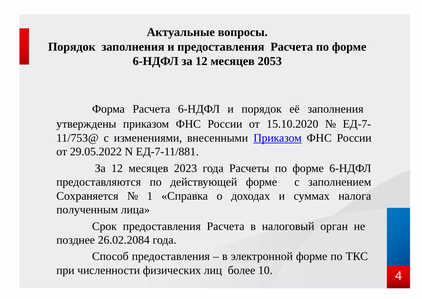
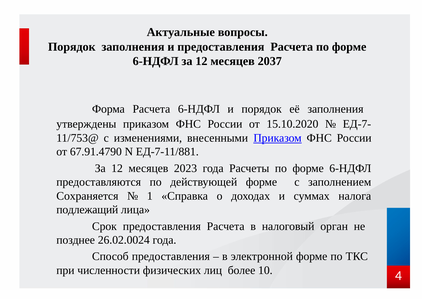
2053: 2053 -> 2037
29.05.2022: 29.05.2022 -> 67.91.4790
полученным: полученным -> подлежащий
26.02.2084: 26.02.2084 -> 26.02.0024
